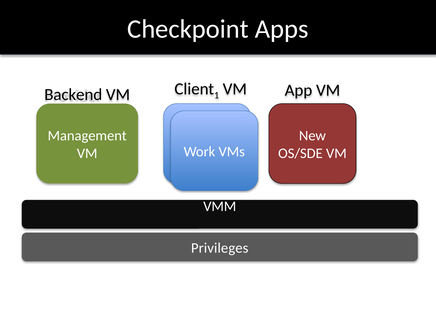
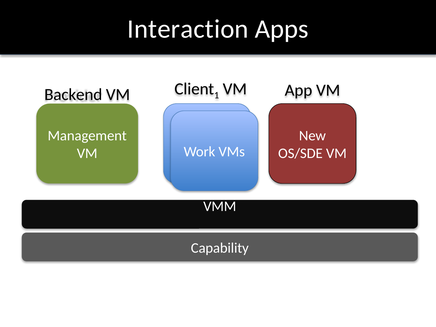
Checkpoint: Checkpoint -> Interaction
Privileges: Privileges -> Capability
